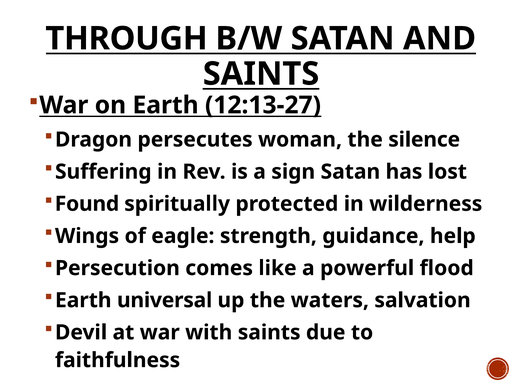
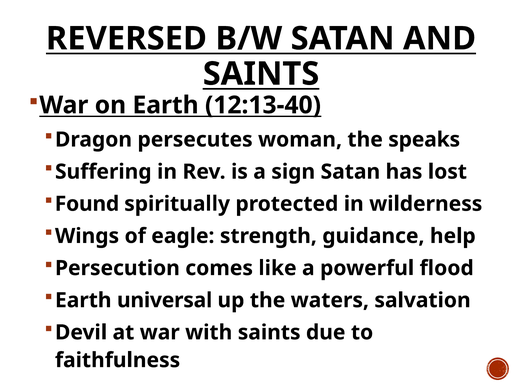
THROUGH: THROUGH -> REVERSED
12:13-27: 12:13-27 -> 12:13-40
silence: silence -> speaks
